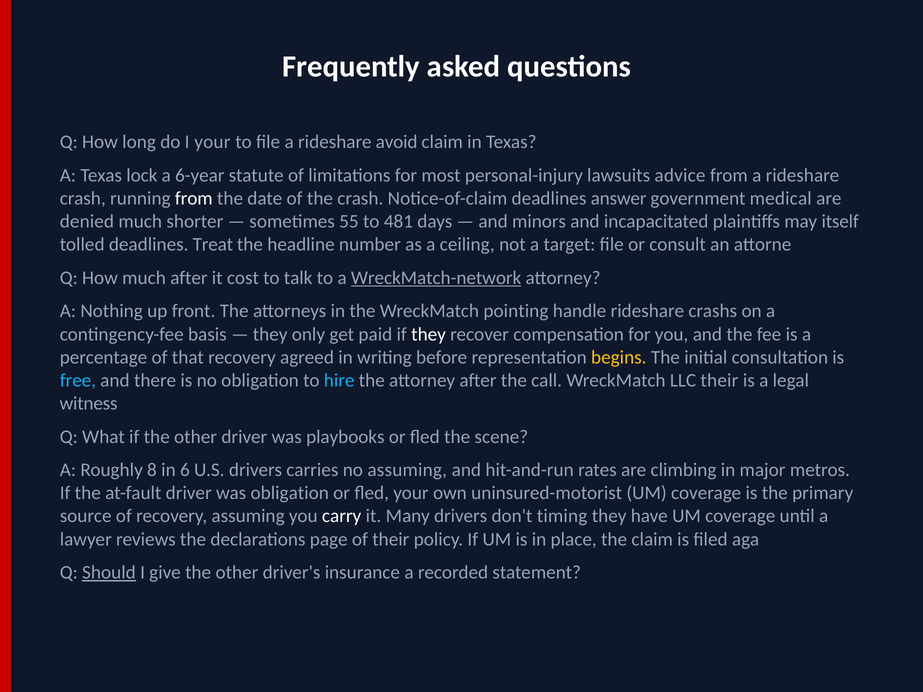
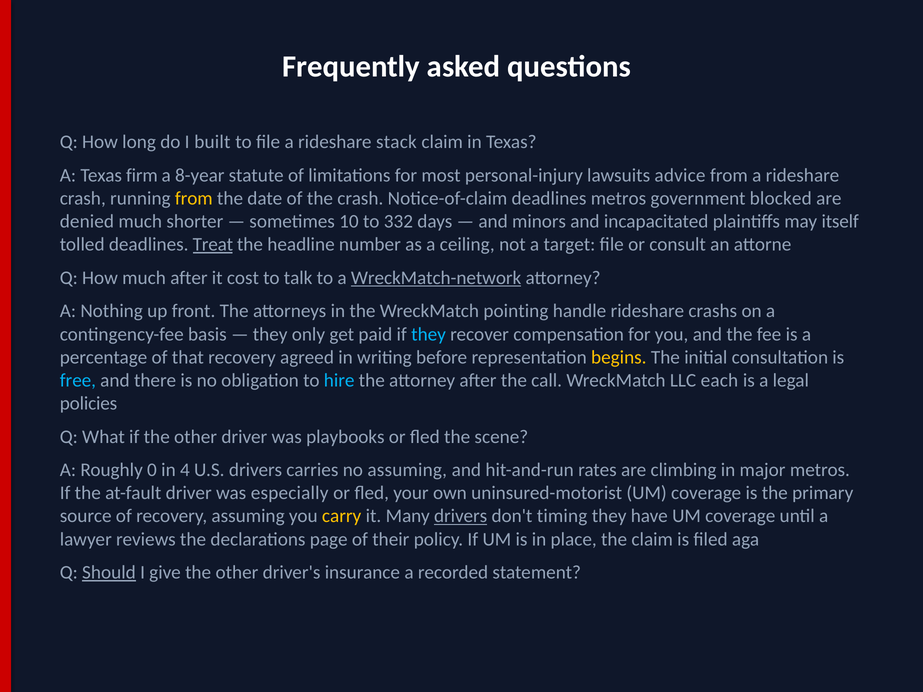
I your: your -> built
avoid: avoid -> stack
lock: lock -> firm
6-year: 6-year -> 8-year
from at (194, 198) colour: white -> yellow
deadlines answer: answer -> metros
medical: medical -> blocked
55: 55 -> 10
481: 481 -> 332
Treat underline: none -> present
they at (429, 334) colour: white -> light blue
LLC their: their -> each
witness: witness -> policies
8: 8 -> 0
6: 6 -> 4
was obligation: obligation -> especially
carry colour: white -> yellow
drivers at (461, 516) underline: none -> present
